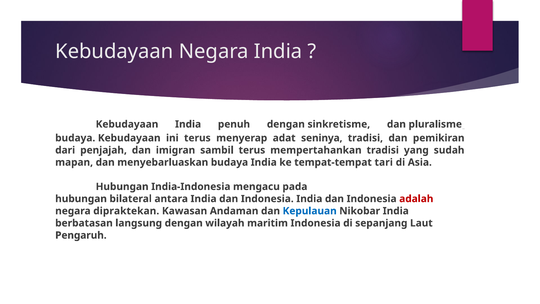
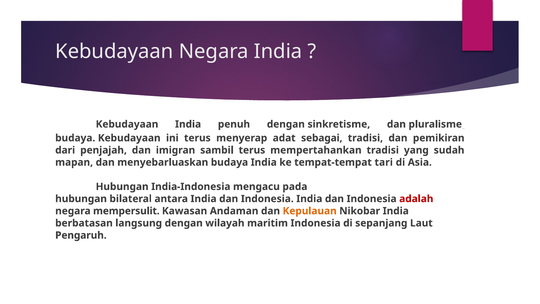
seninya: seninya -> sebagai
dipraktekan: dipraktekan -> mempersulit
Kepulauan colour: blue -> orange
